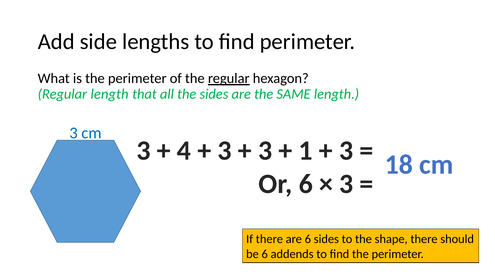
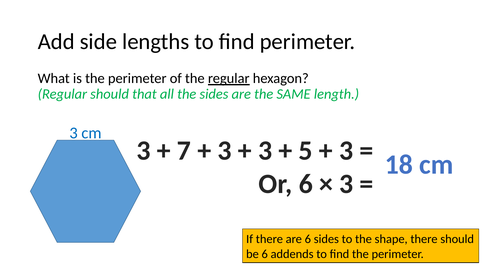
Regular length: length -> should
4: 4 -> 7
1: 1 -> 5
